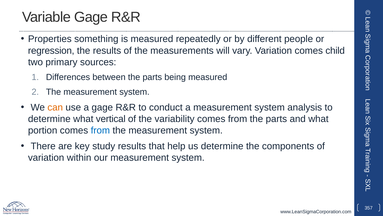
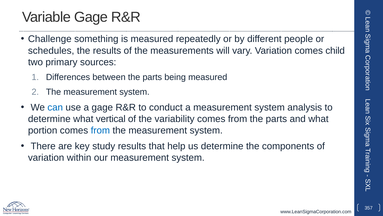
Properties: Properties -> Challenge
regression: regression -> schedules
can colour: orange -> blue
